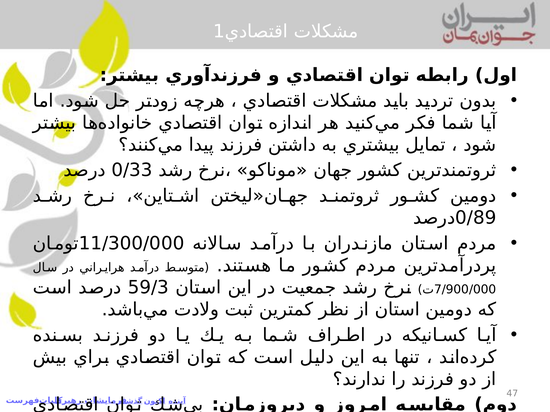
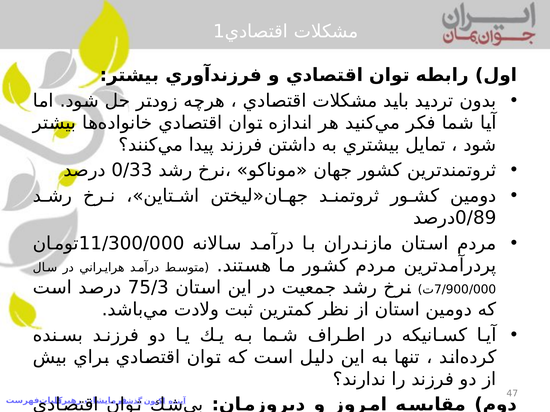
59/3: 59/3 -> 75/3
